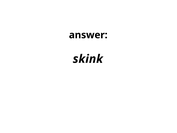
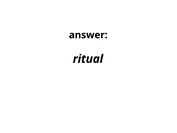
skink: skink -> ritual
